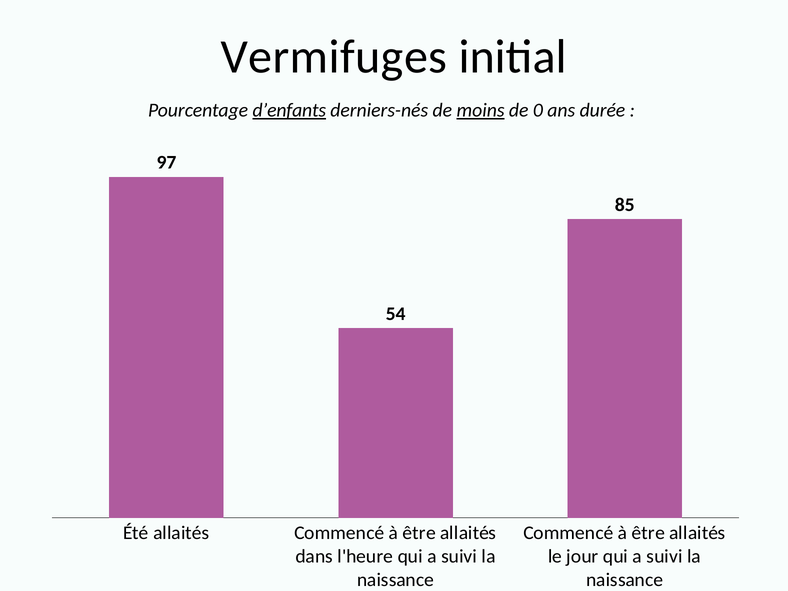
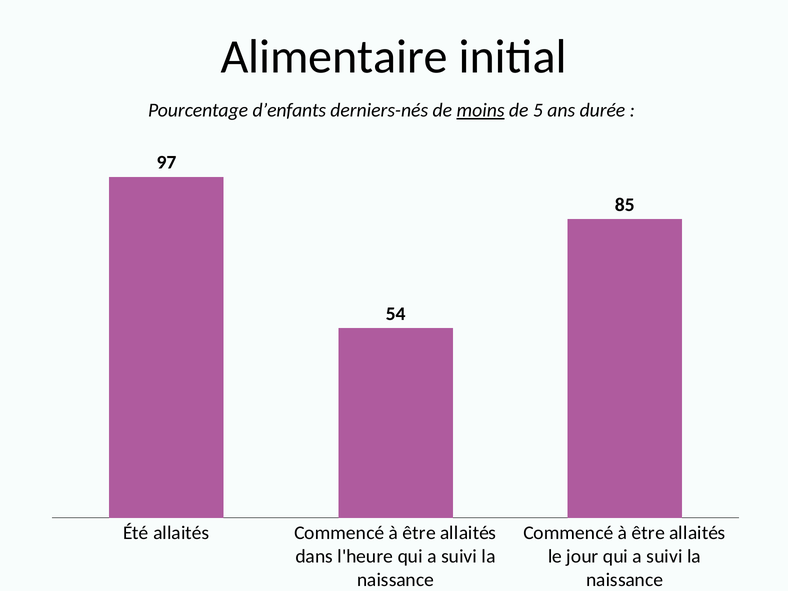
Vermifuges: Vermifuges -> Alimentaire
d’enfants underline: present -> none
0: 0 -> 5
